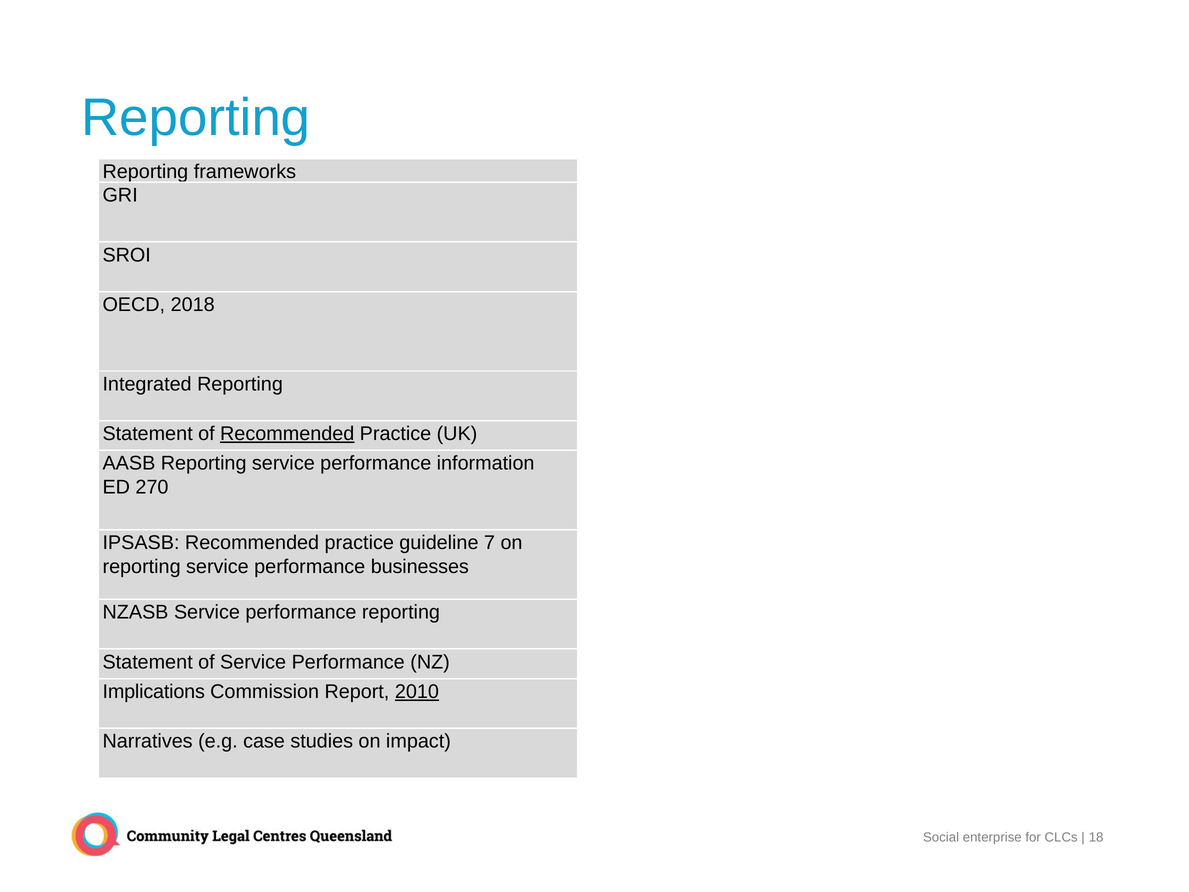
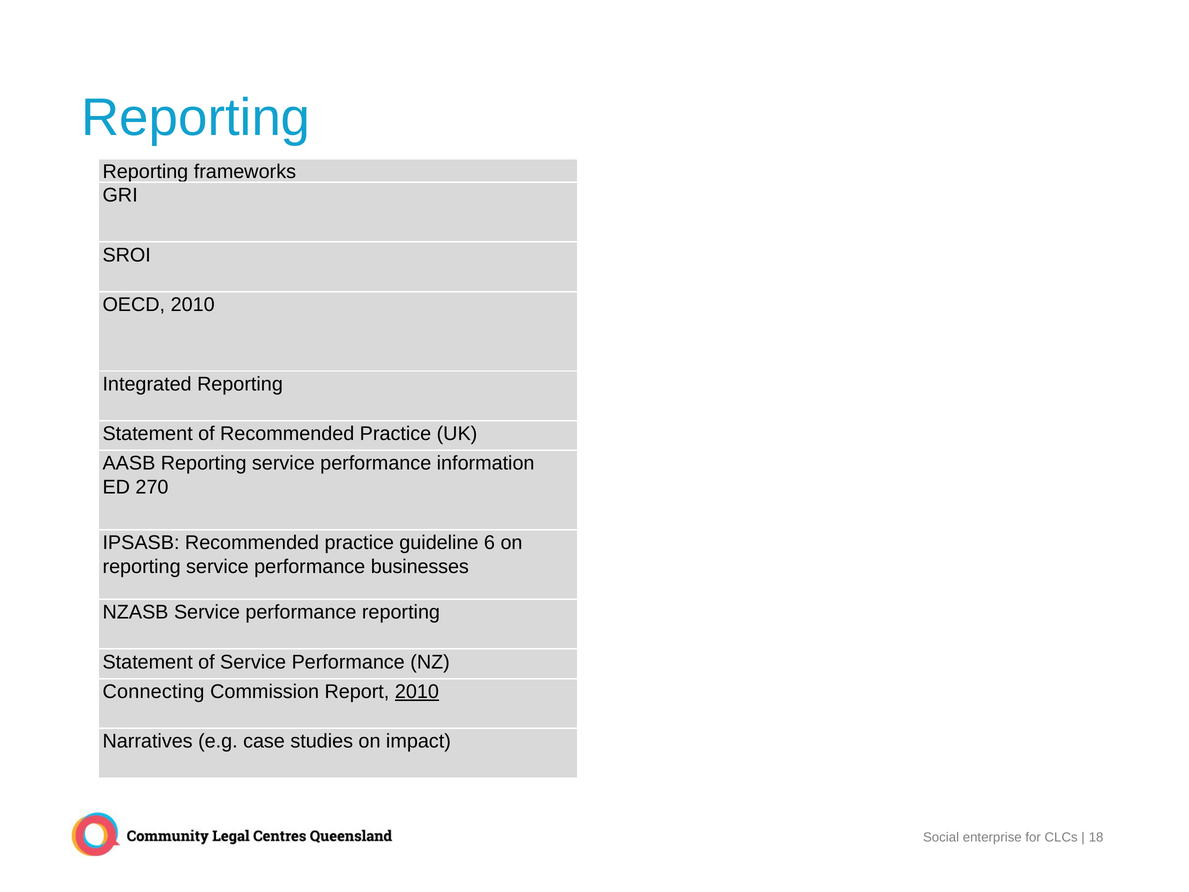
OECD 2018: 2018 -> 2010
Recommended at (287, 434) underline: present -> none
7: 7 -> 6
Implications: Implications -> Connecting
